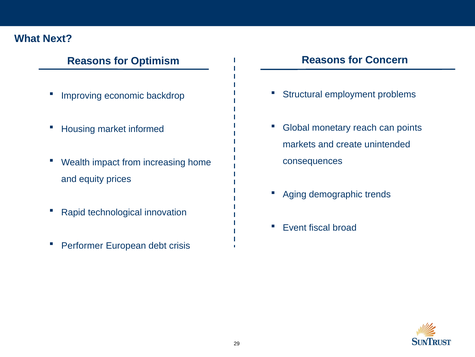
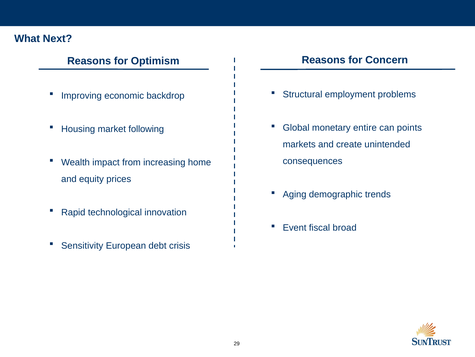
reach: reach -> entire
informed: informed -> following
Performer: Performer -> Sensitivity
